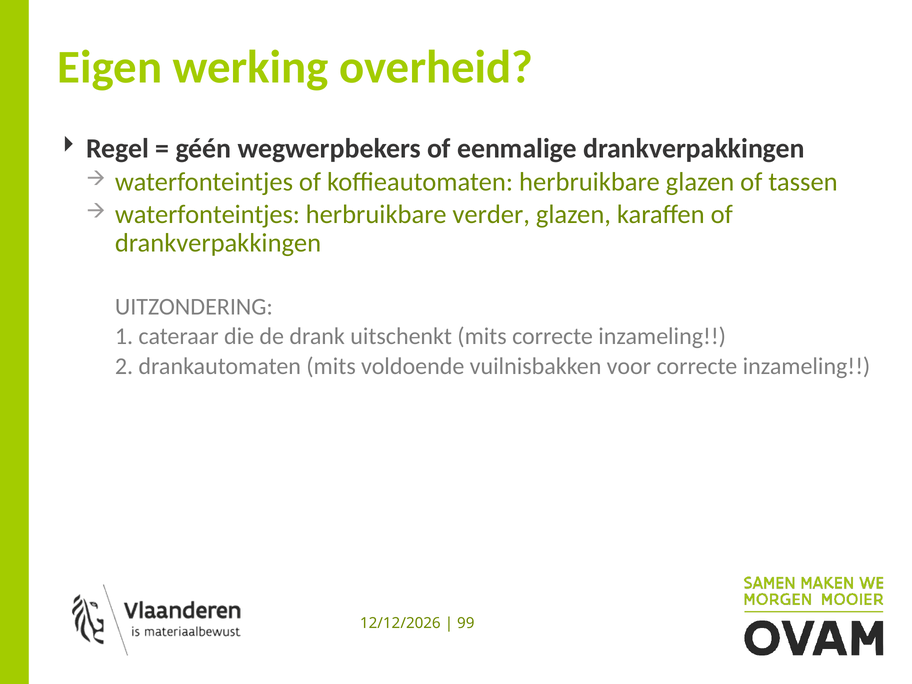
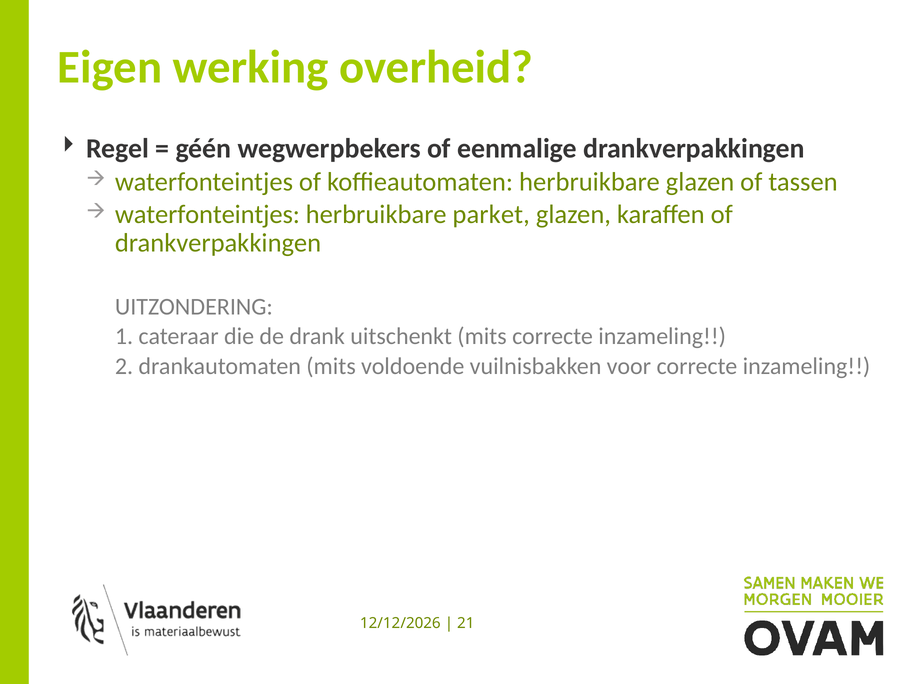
verder: verder -> parket
99: 99 -> 21
